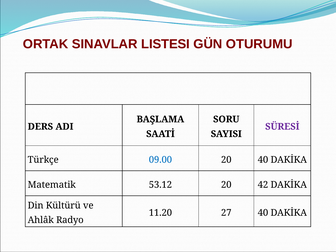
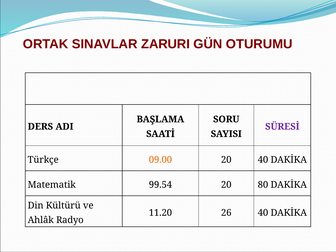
LISTESI: LISTESI -> ZARURI
09.00 colour: blue -> orange
53.12: 53.12 -> 99.54
42: 42 -> 80
27: 27 -> 26
